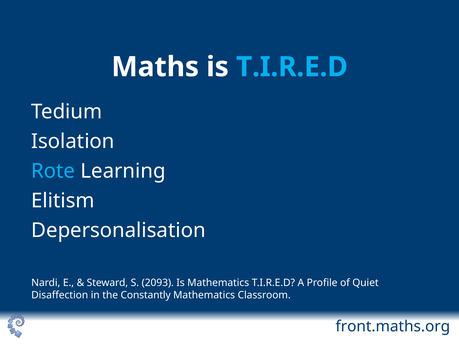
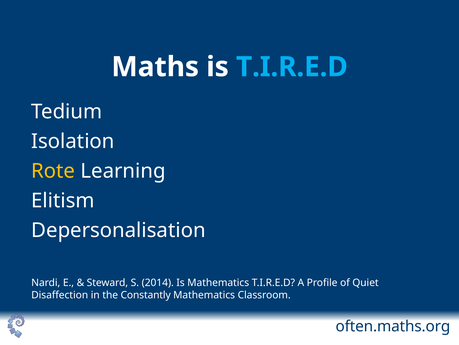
Rote colour: light blue -> yellow
2093: 2093 -> 2014
front.maths.org: front.maths.org -> often.maths.org
